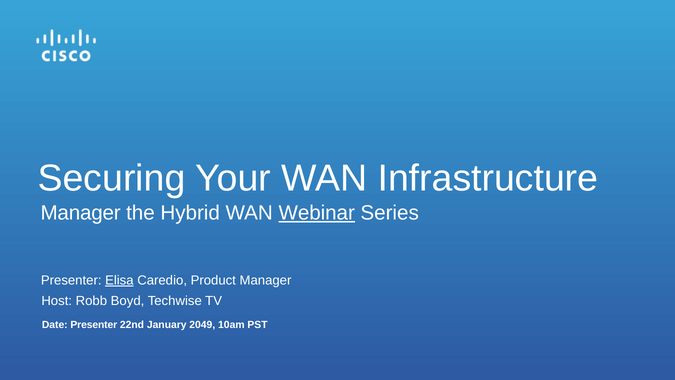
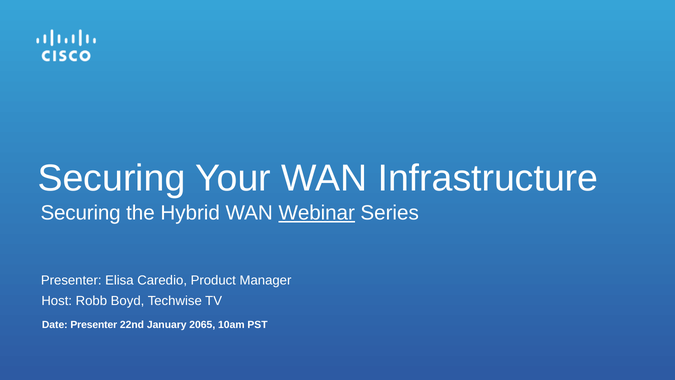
Manager at (81, 213): Manager -> Securing
Elisa underline: present -> none
2049: 2049 -> 2065
